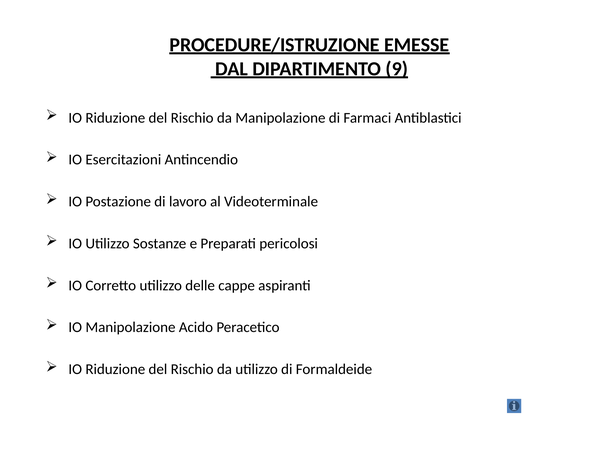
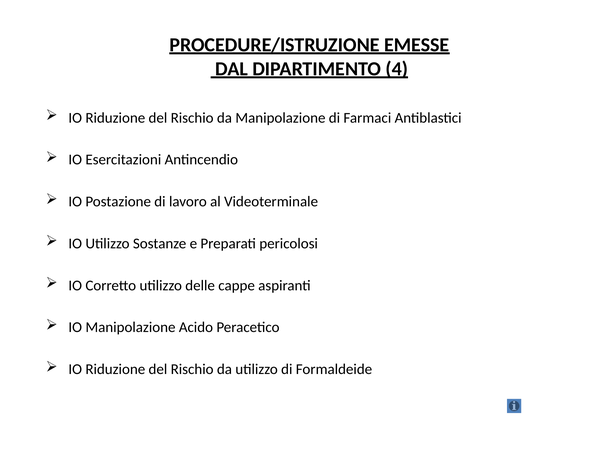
9: 9 -> 4
